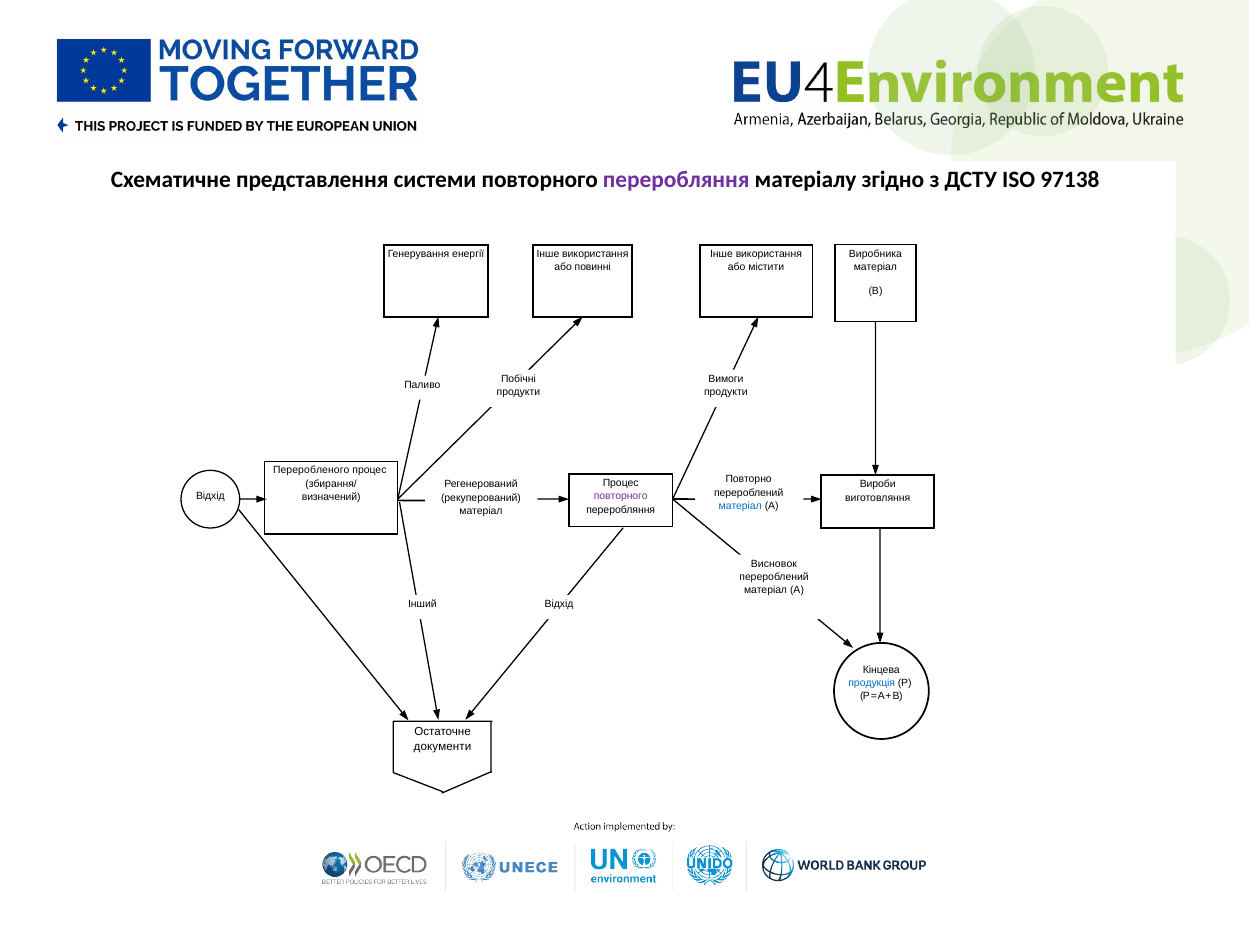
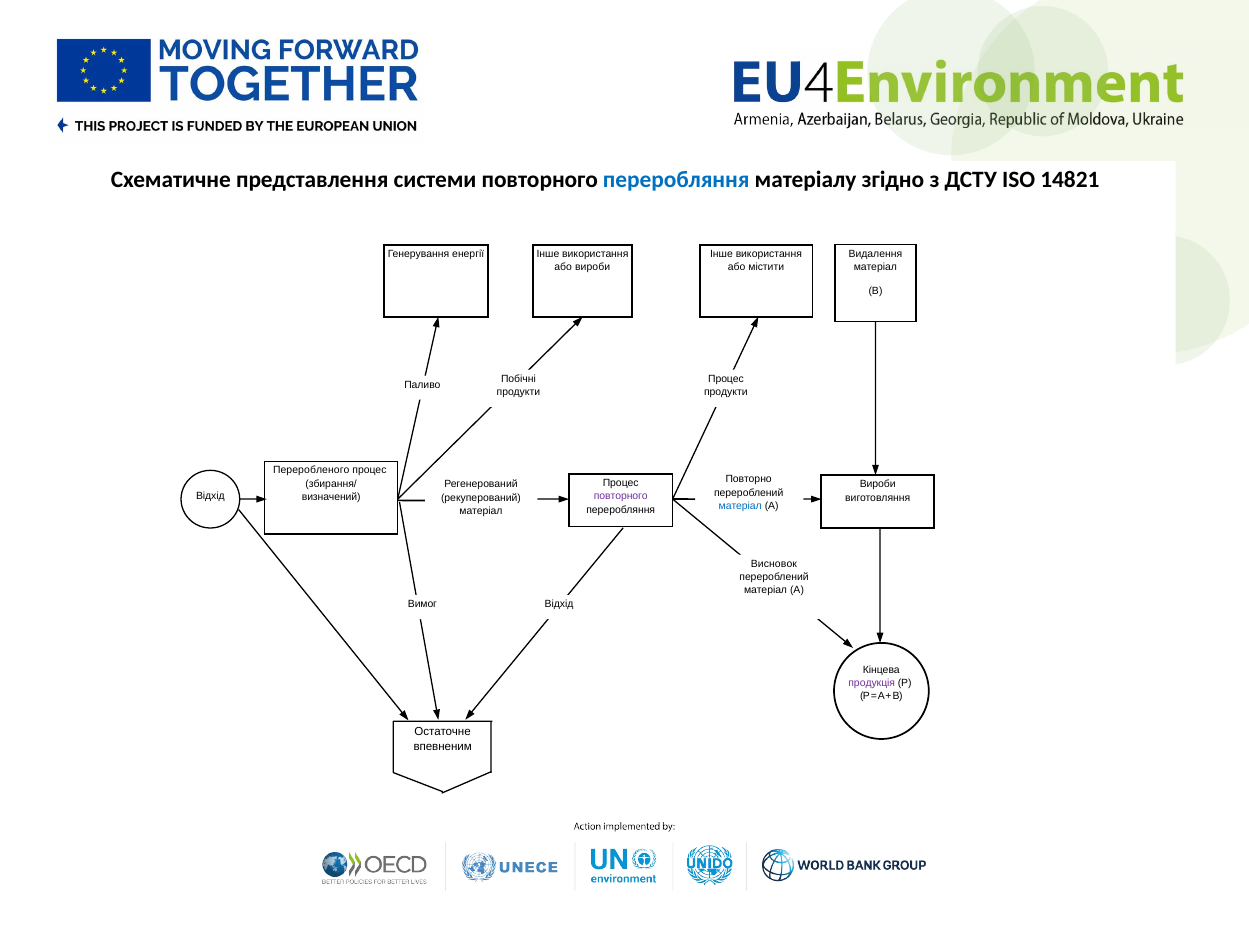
переробляння at (676, 180) colour: purple -> blue
97138: 97138 -> 14821
Виробника: Виробника -> Видалення
або повинні: повинні -> вироби
Вимоги at (726, 379): Вимоги -> Процес
Інший: Інший -> Вимог
продукція colour: blue -> purple
документи: документи -> впевненим
